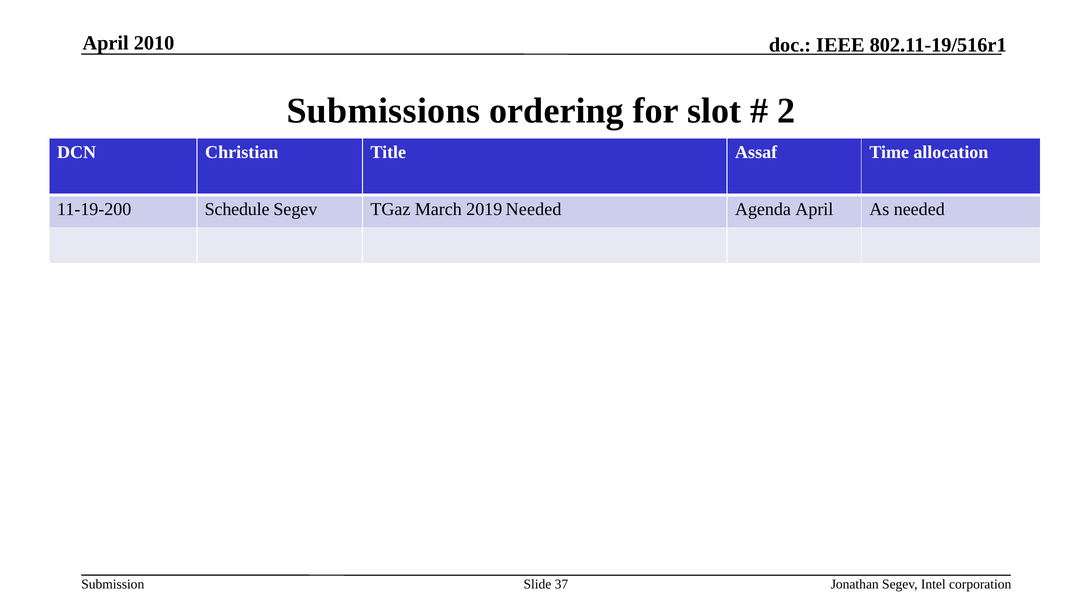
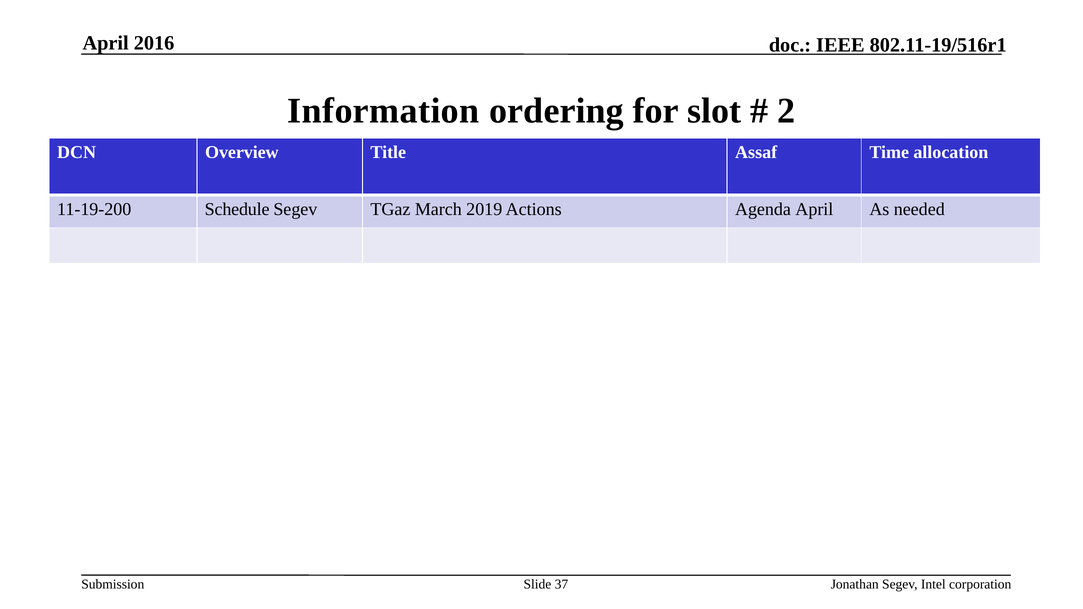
2010: 2010 -> 2016
Submissions: Submissions -> Information
Christian: Christian -> Overview
2019 Needed: Needed -> Actions
